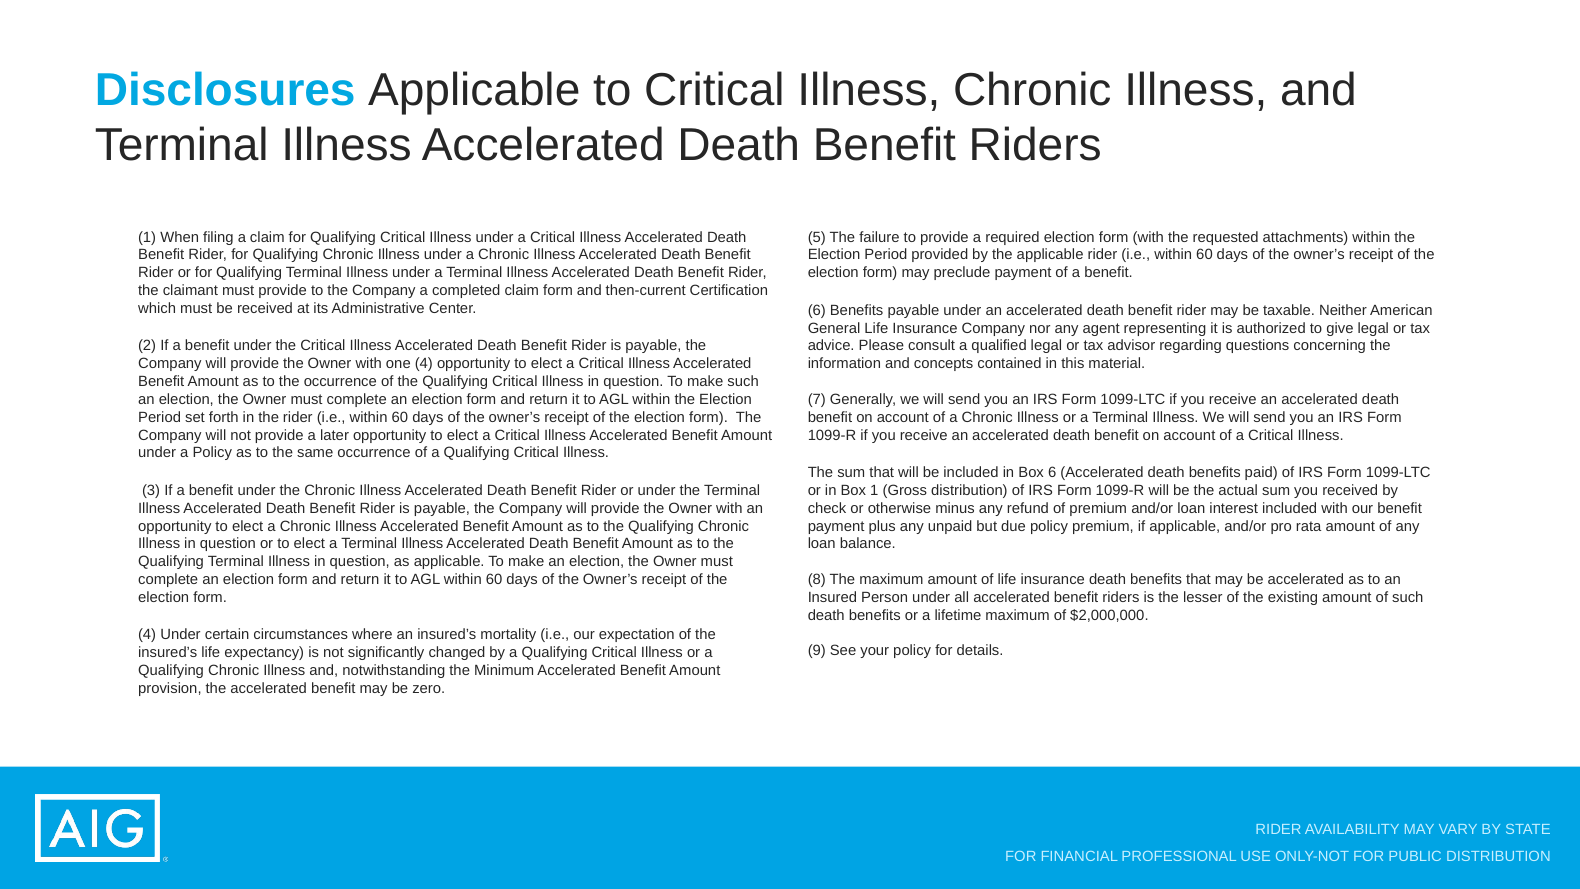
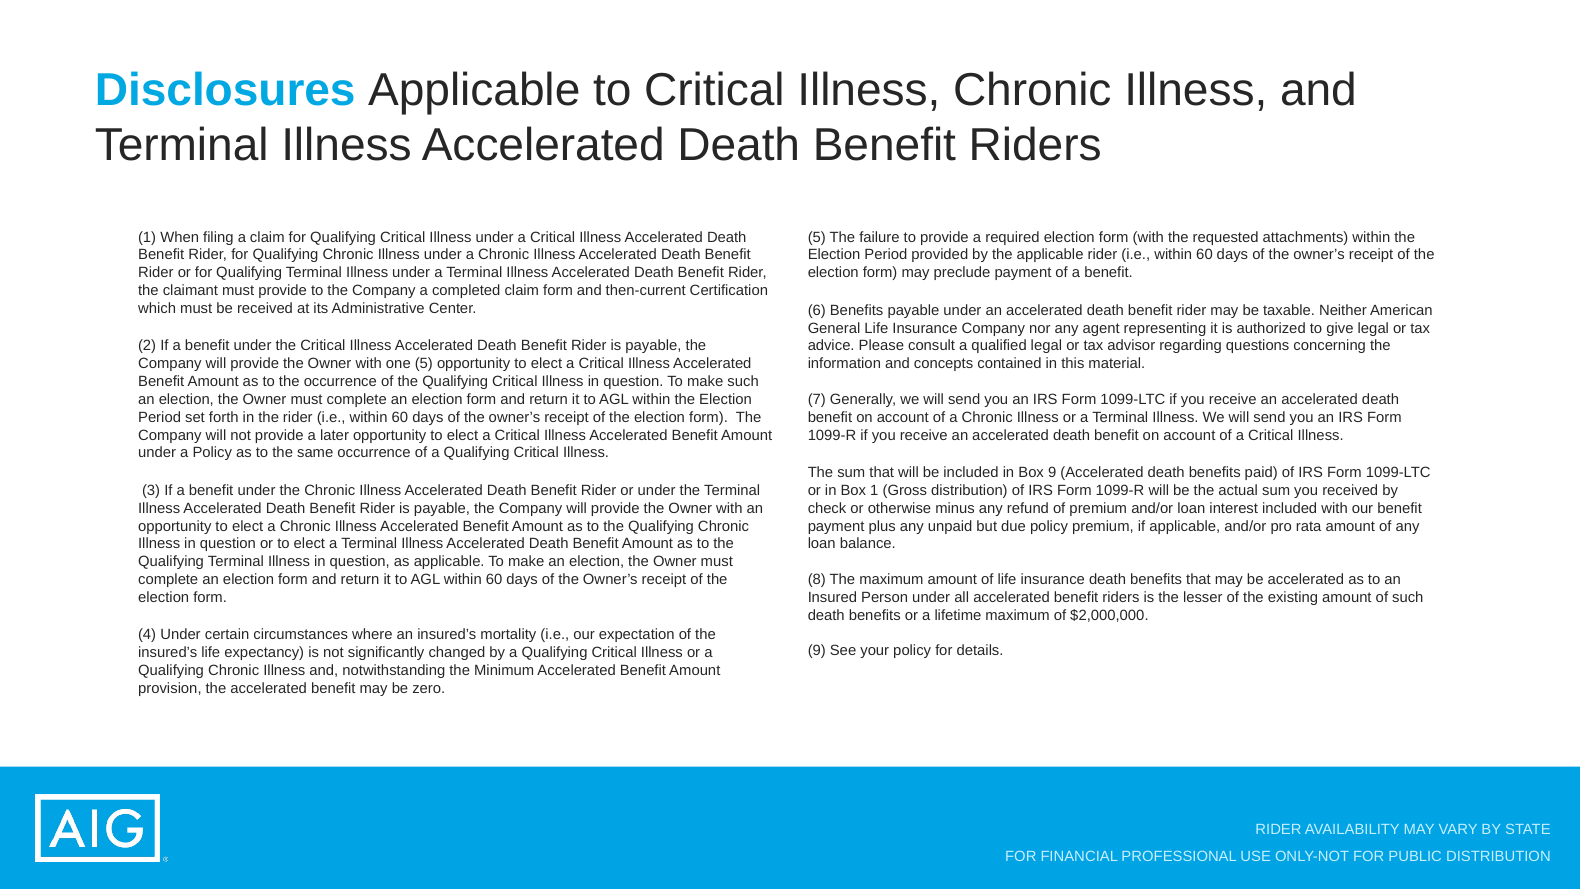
one 4: 4 -> 5
Box 6: 6 -> 9
